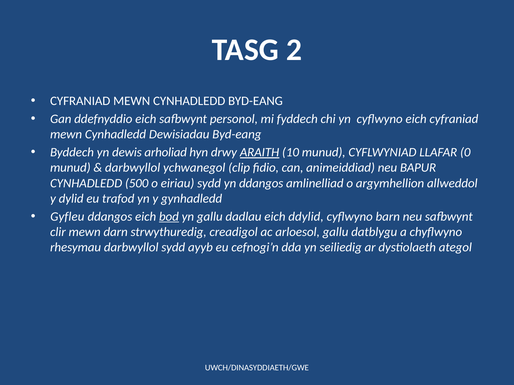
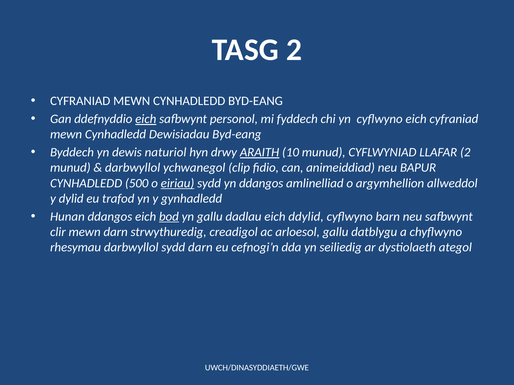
eich at (146, 119) underline: none -> present
arholiad: arholiad -> naturiol
LLAFAR 0: 0 -> 2
eiriau underline: none -> present
Gyfleu: Gyfleu -> Hunan
sydd ayyb: ayyb -> darn
